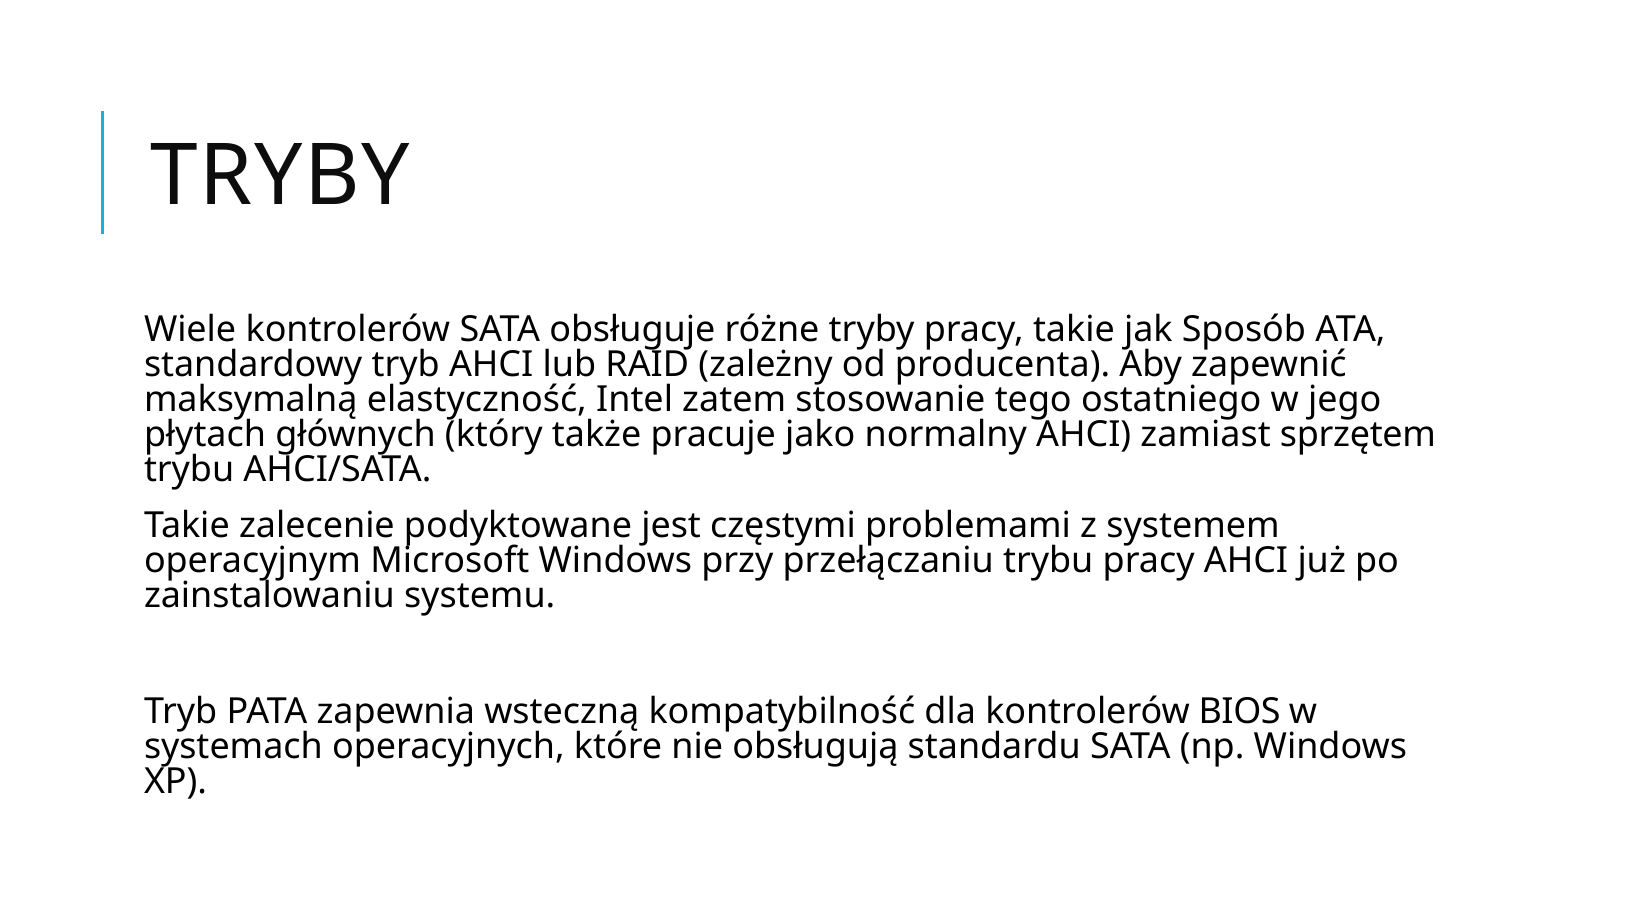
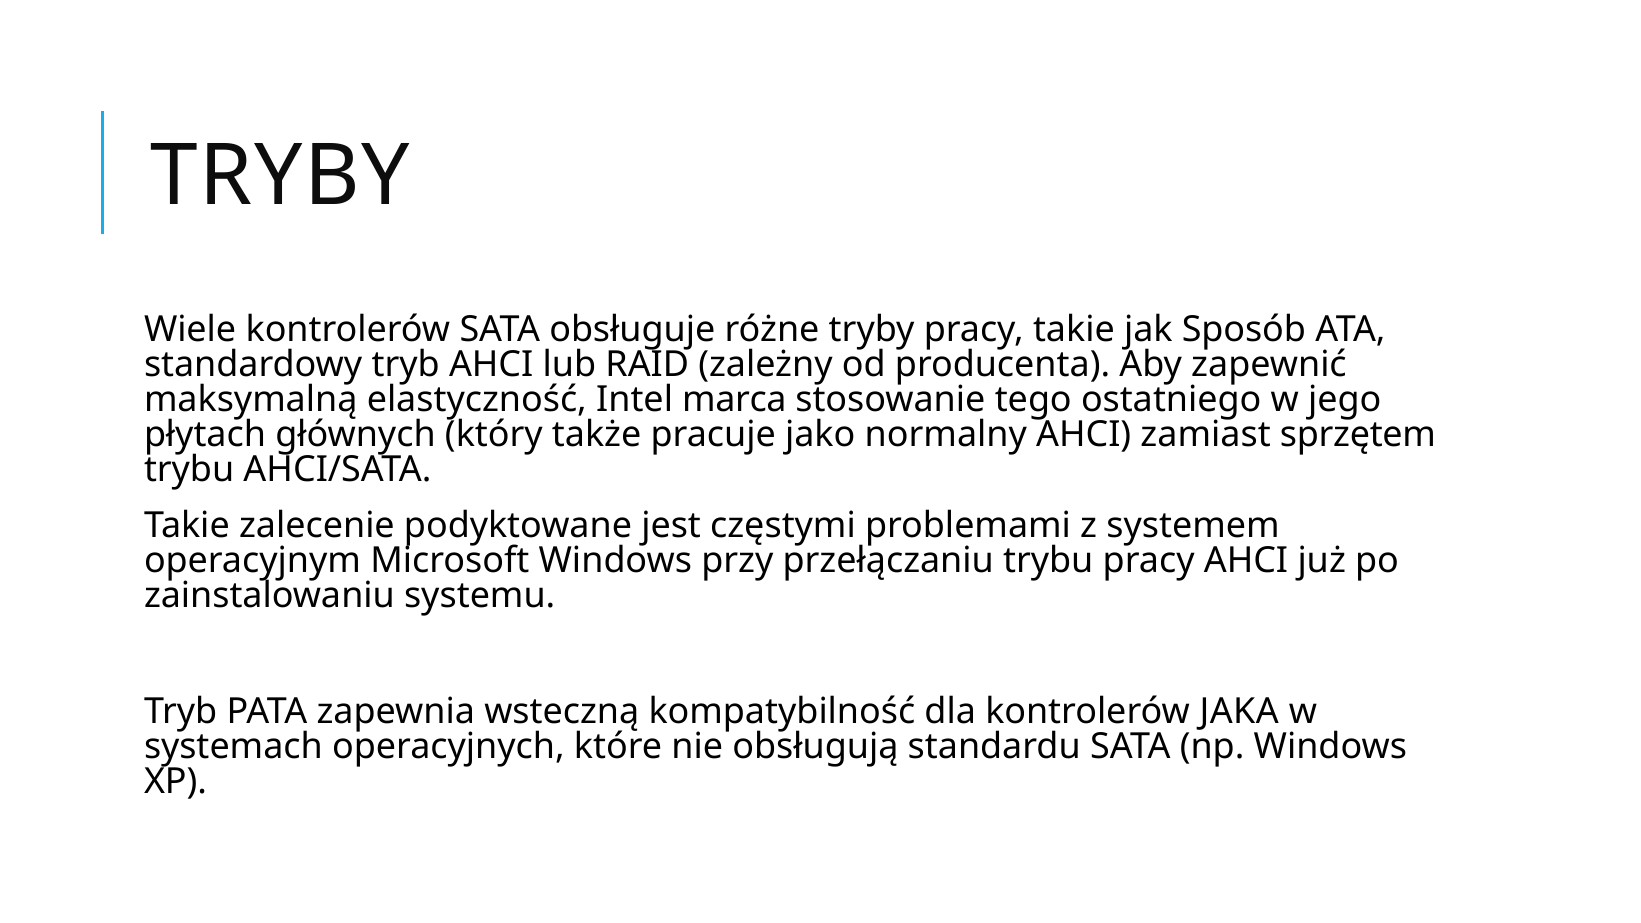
zatem: zatem -> marca
BIOS: BIOS -> JAKA
